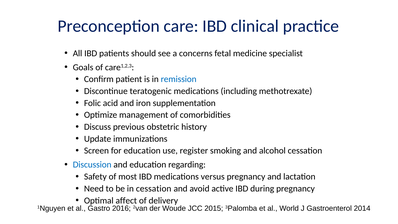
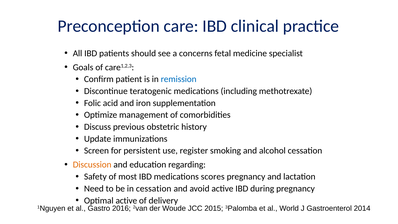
for education: education -> persistent
Discussion colour: blue -> orange
versus: versus -> scores
Optimal affect: affect -> active
